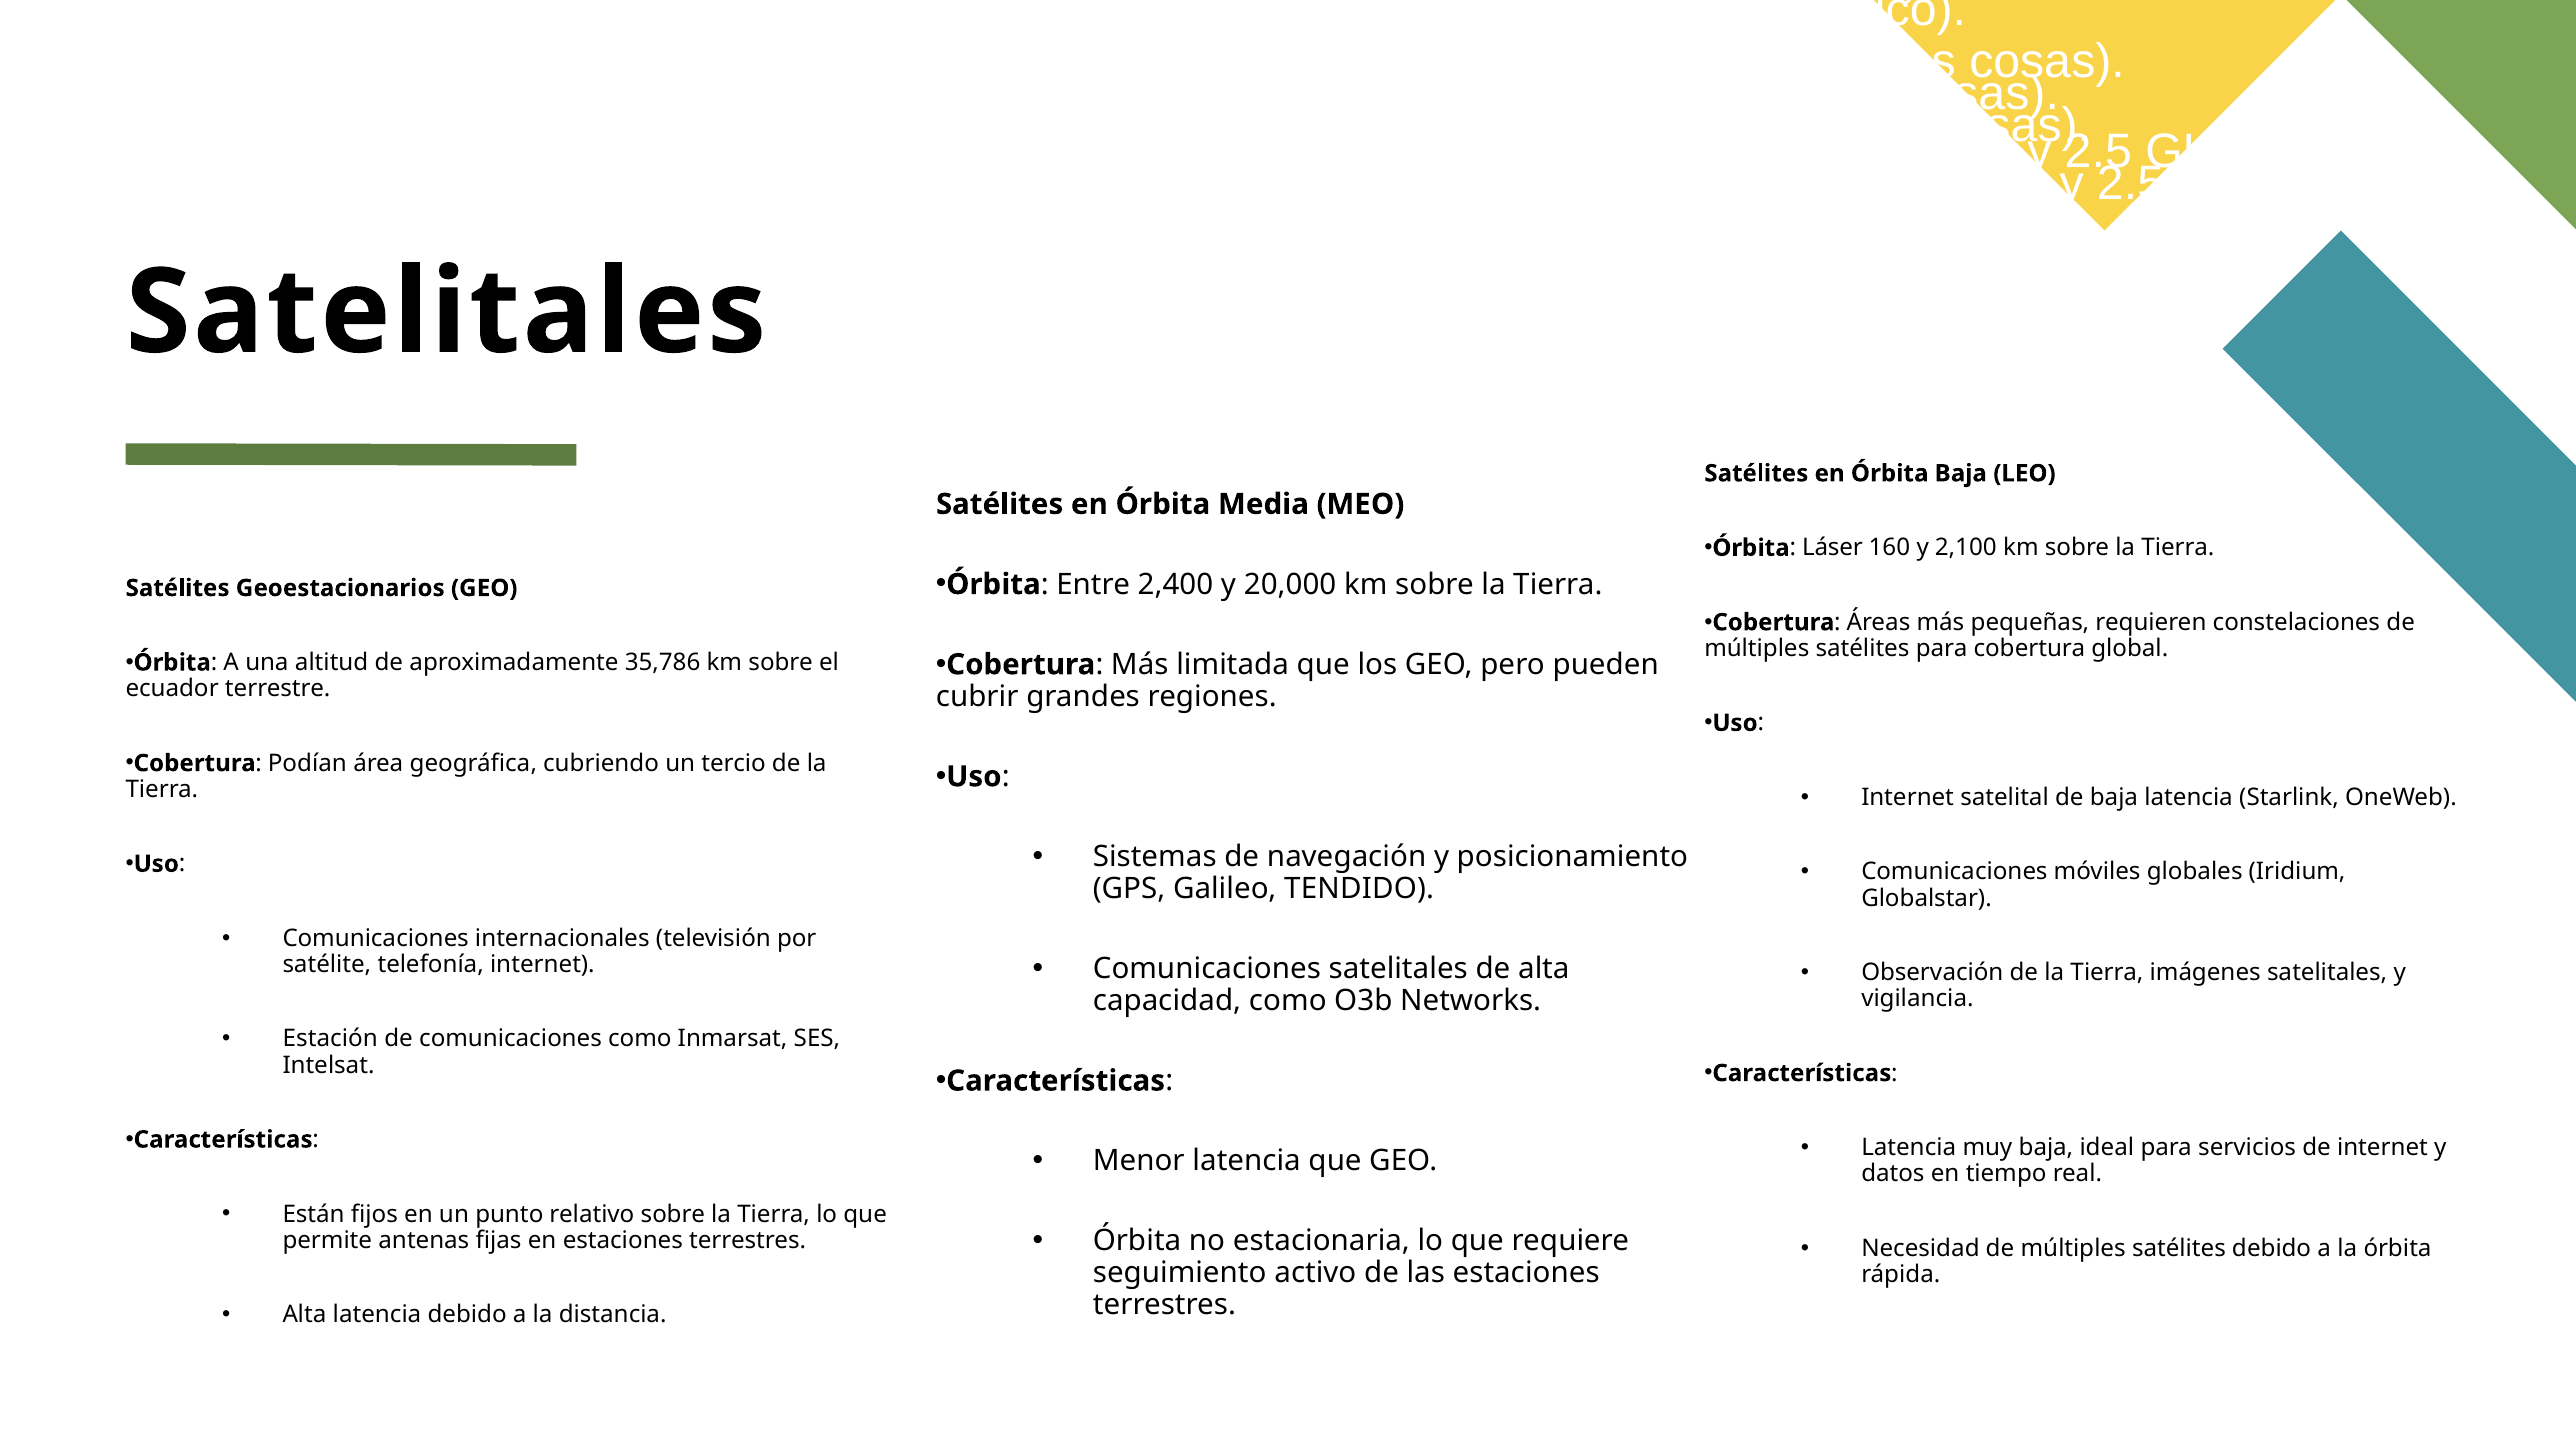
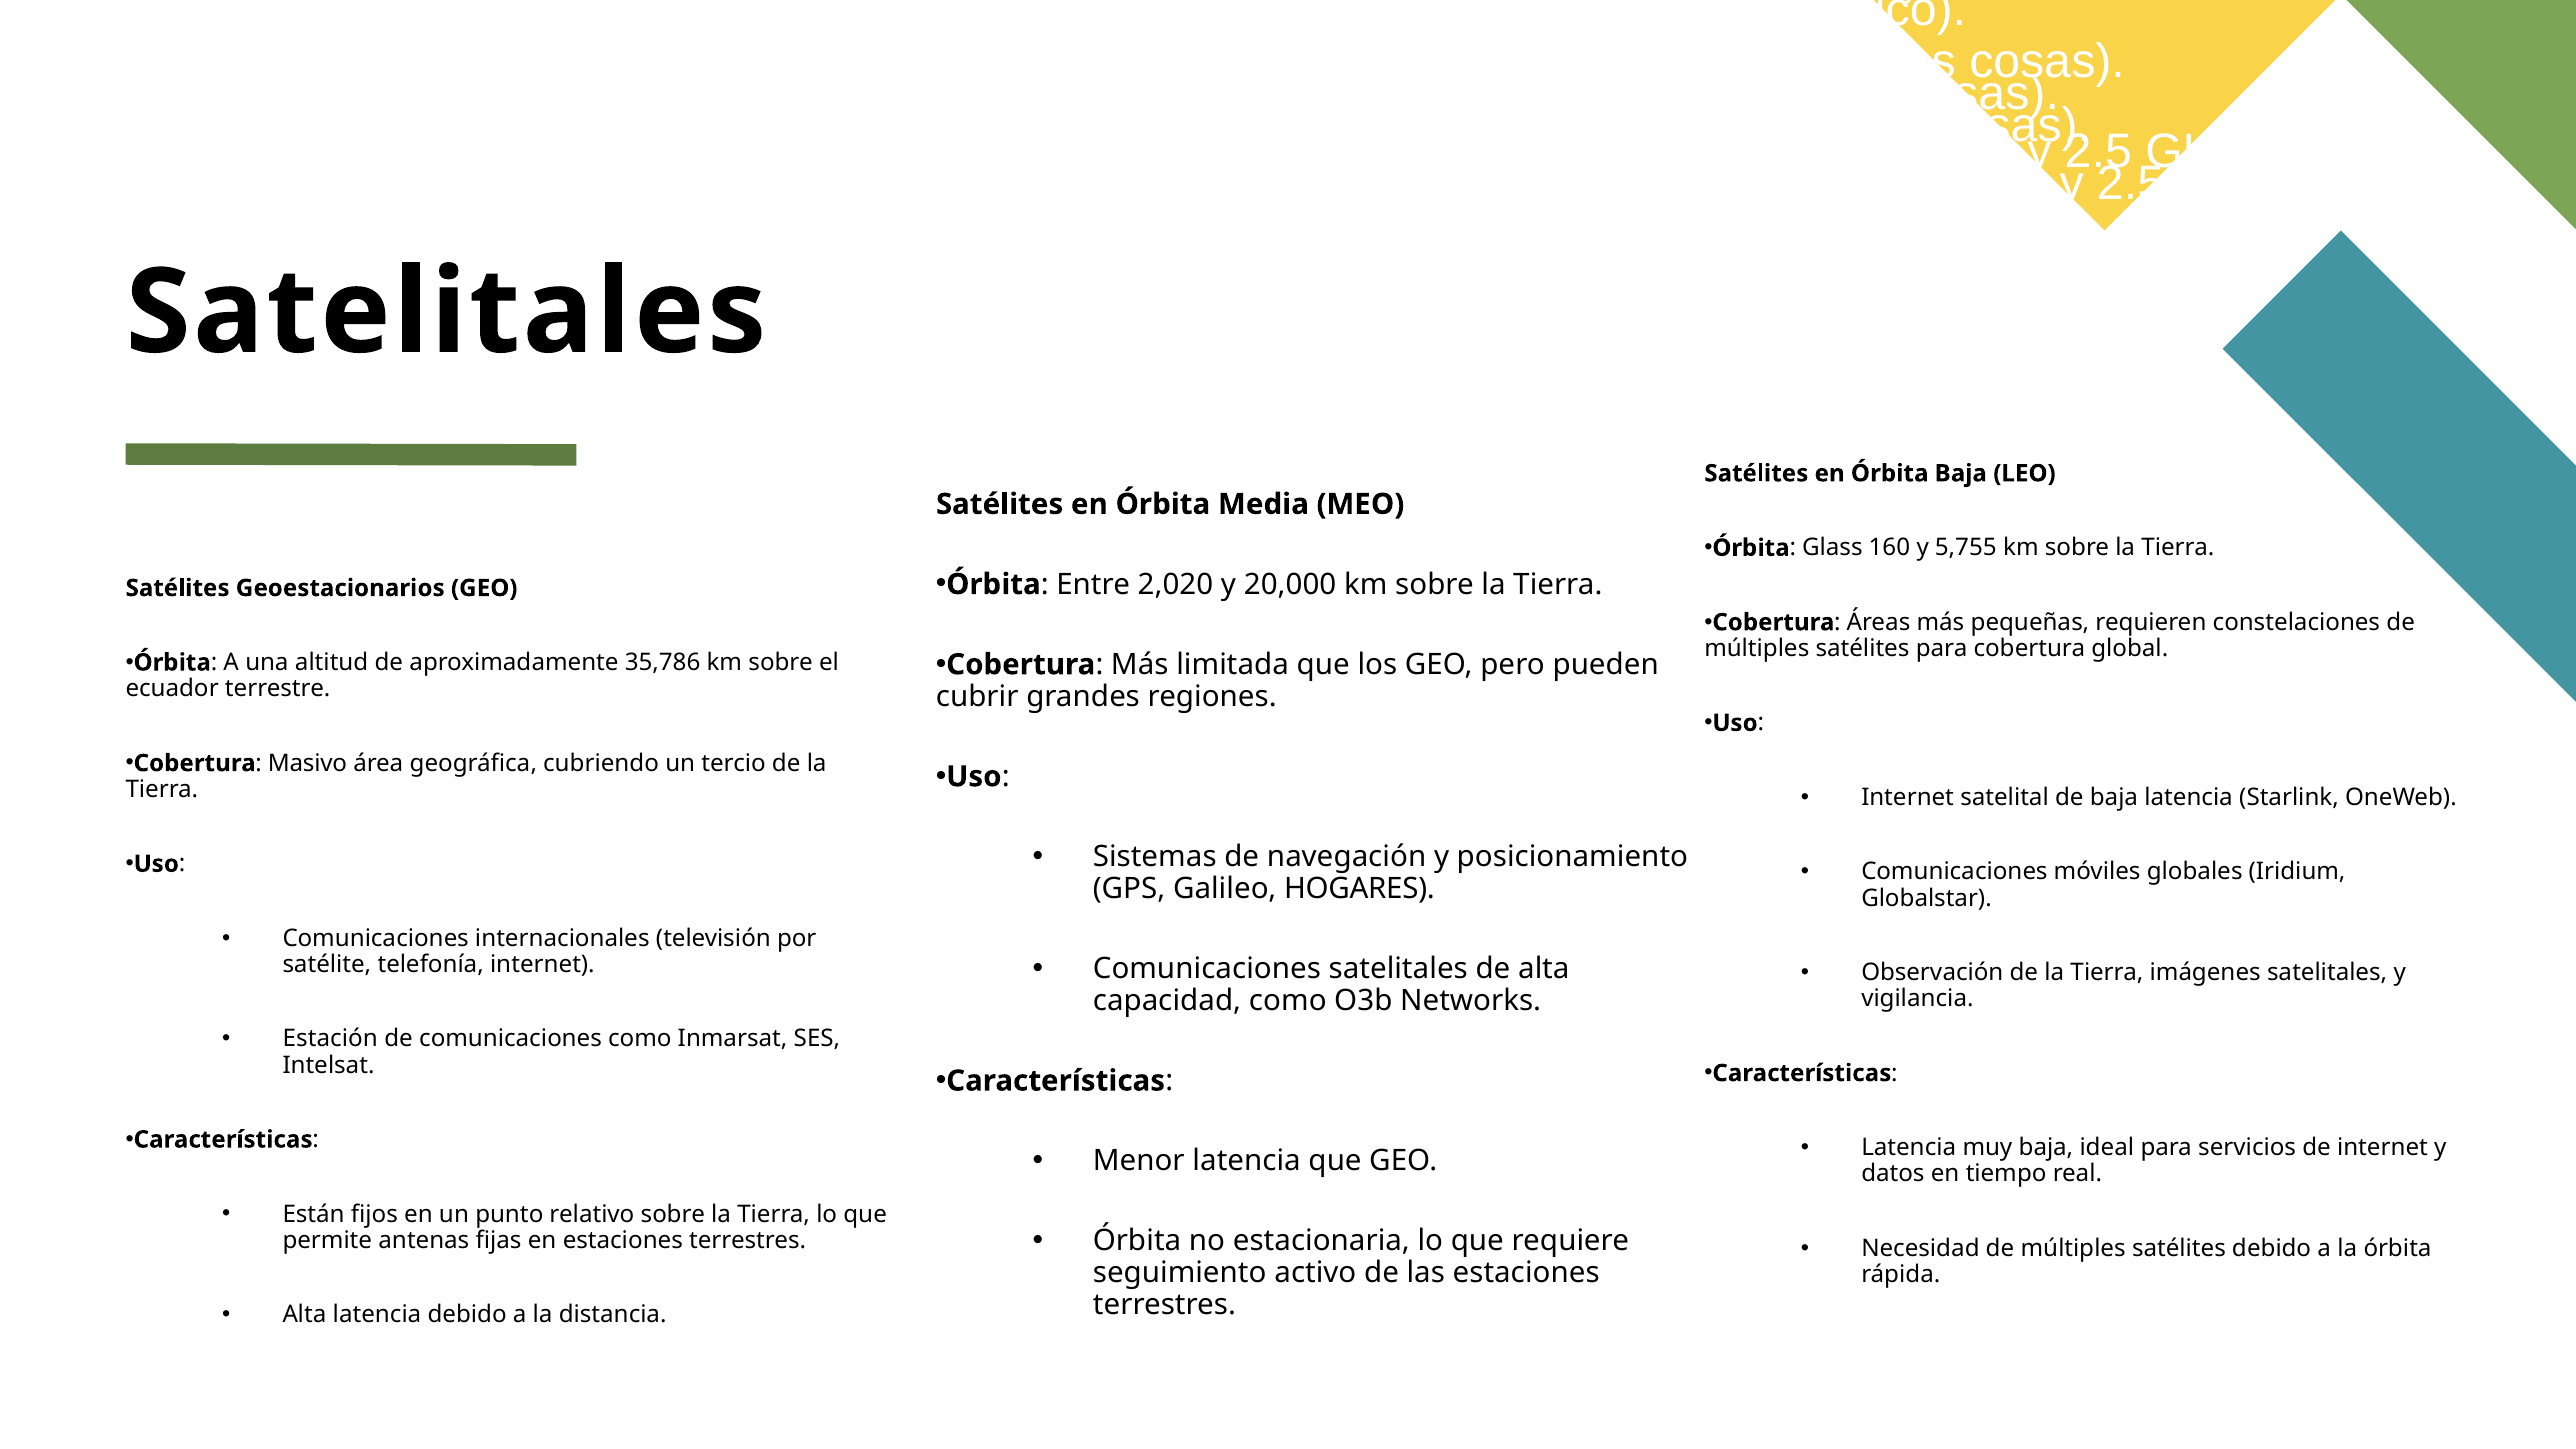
Láser: Láser -> Glass
2,100: 2,100 -> 5,755
2,400: 2,400 -> 2,020
Podían: Podían -> Masivo
TENDIDO: TENDIDO -> HOGARES
